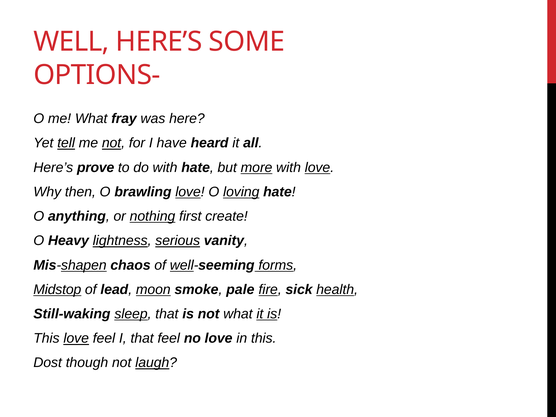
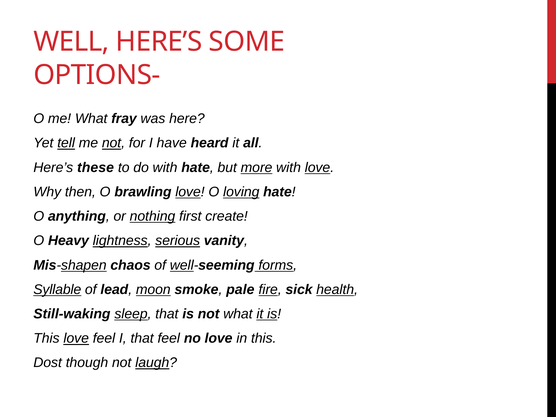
prove: prove -> these
Midstop: Midstop -> Syllable
